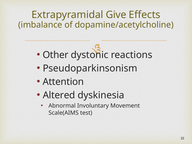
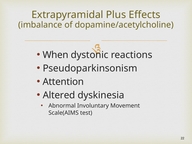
Give: Give -> Plus
Other: Other -> When
